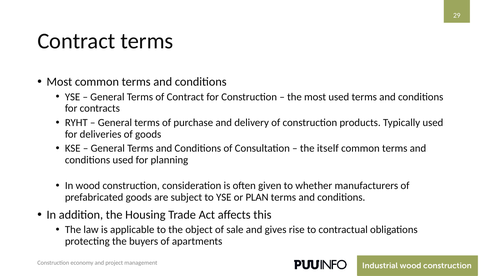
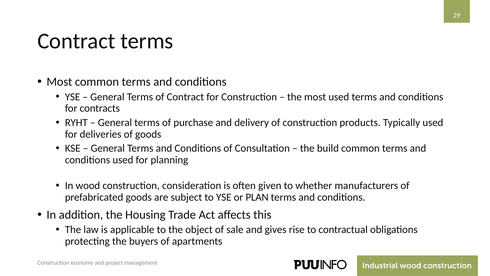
itself: itself -> build
